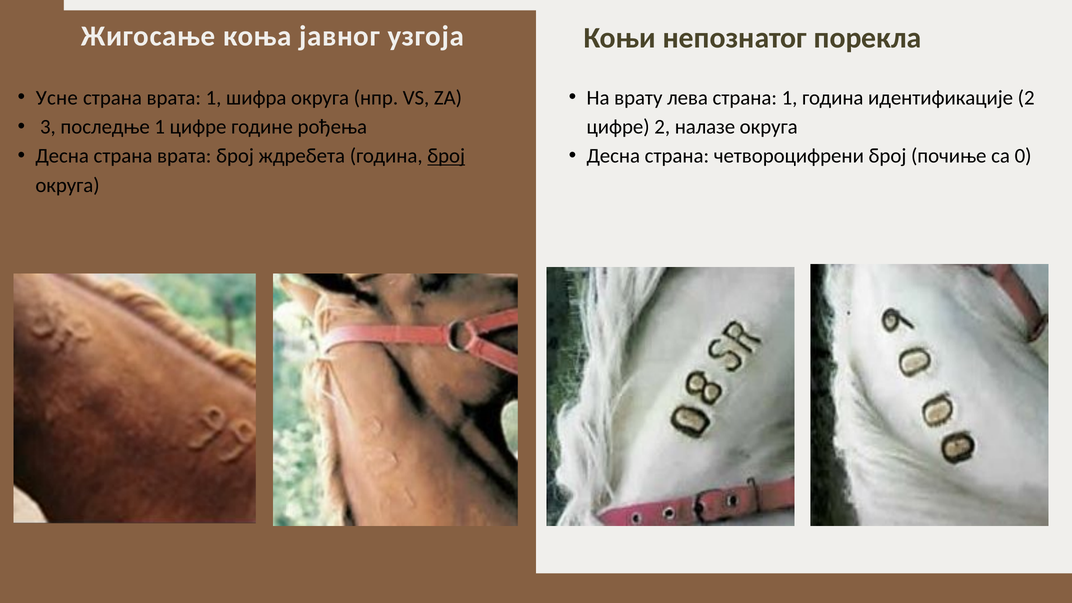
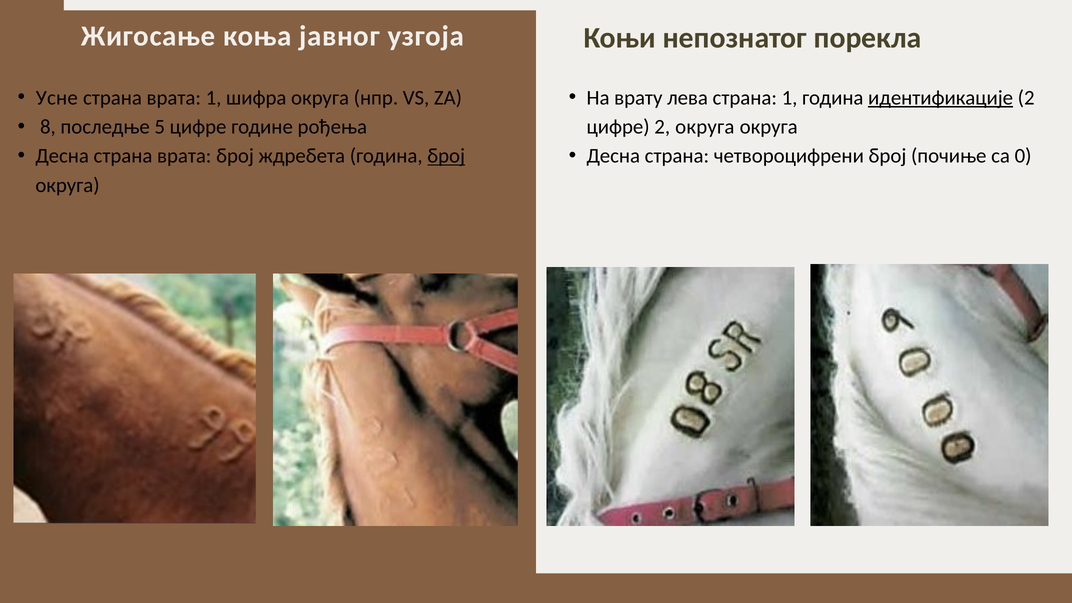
идентификације underline: none -> present
3: 3 -> 8
последње 1: 1 -> 5
2 налазе: налазе -> округа
